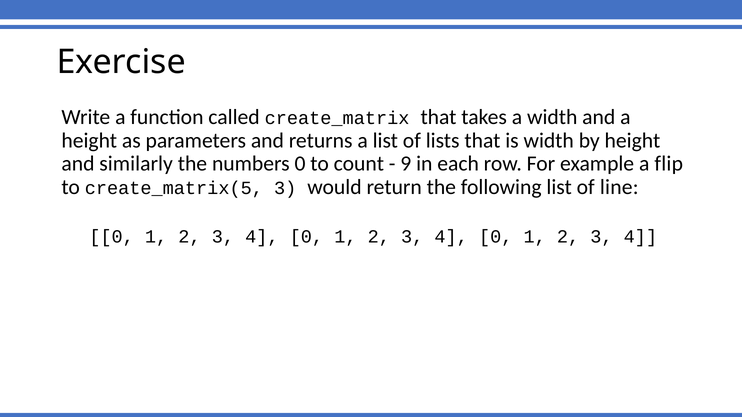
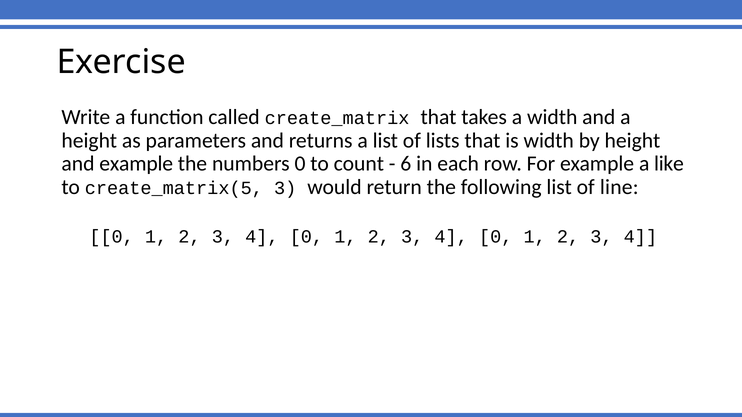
and similarly: similarly -> example
9: 9 -> 6
flip: flip -> like
